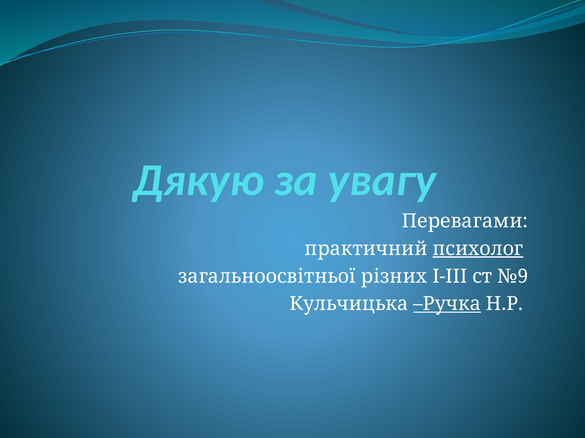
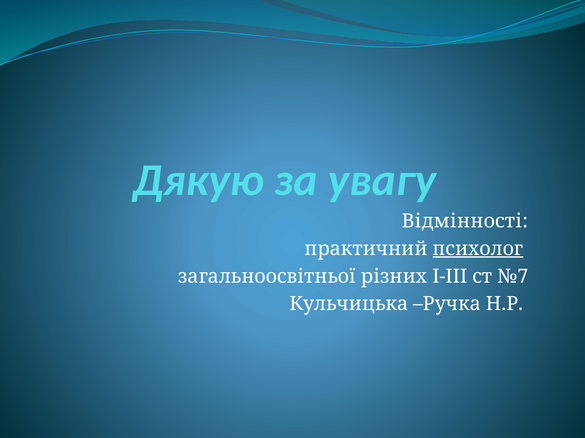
Перевагами: Перевагами -> Відмінності
№9: №9 -> №7
Ручка underline: present -> none
